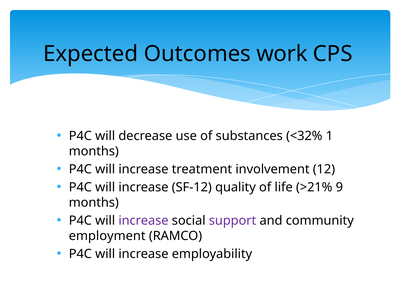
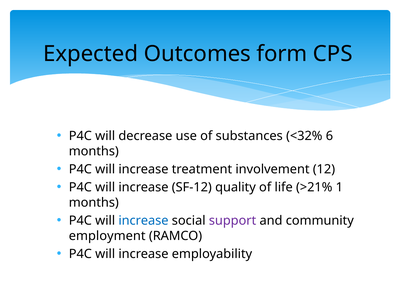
work: work -> form
1: 1 -> 6
9: 9 -> 1
increase at (143, 221) colour: purple -> blue
